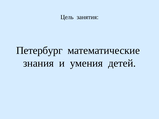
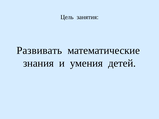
Петербург: Петербург -> Развивать
